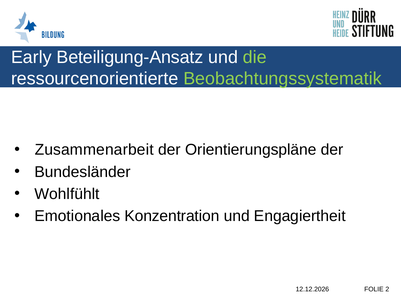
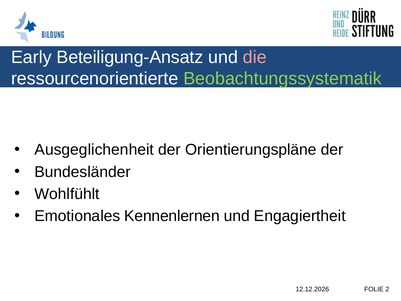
die colour: light green -> pink
Zusammenarbeit: Zusammenarbeit -> Ausgeglichenheit
Konzentration: Konzentration -> Kennenlernen
